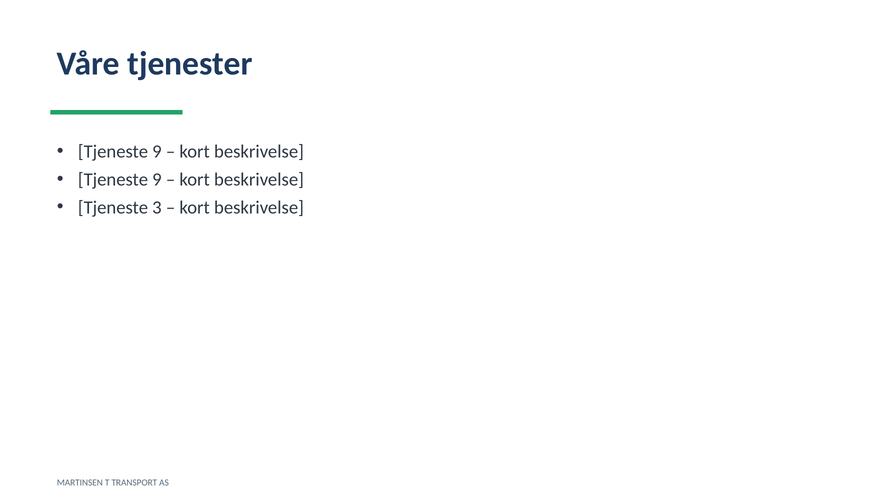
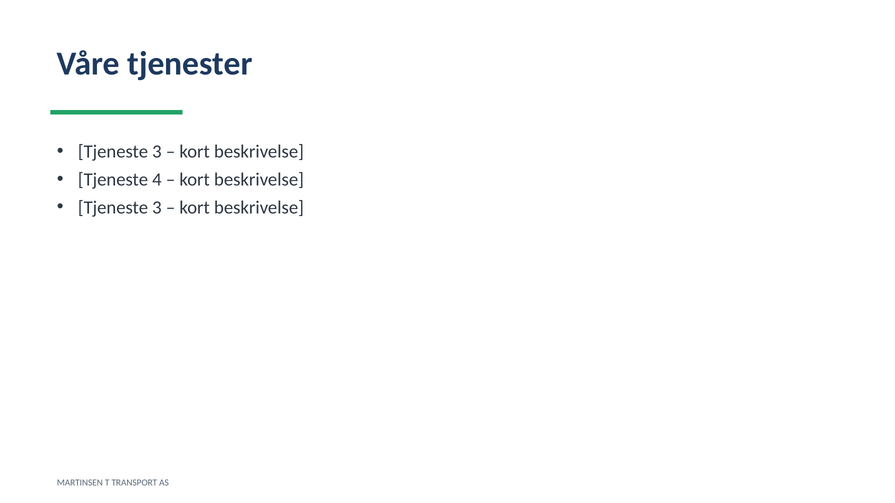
9 at (157, 152): 9 -> 3
9 at (157, 180): 9 -> 4
